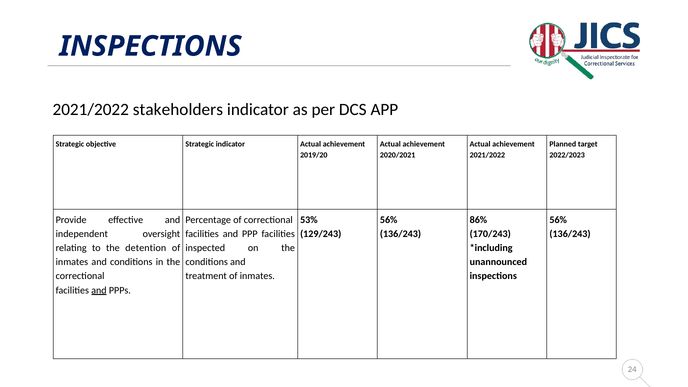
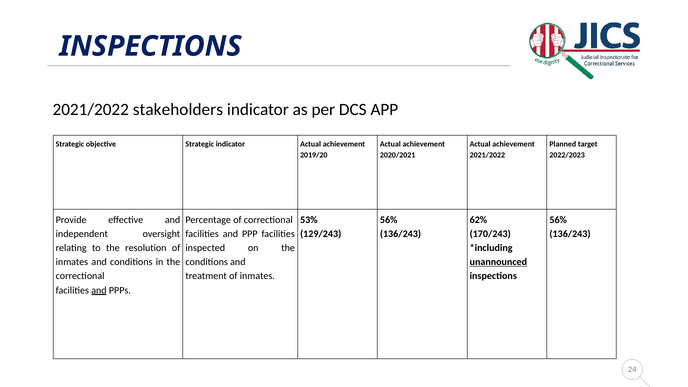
86%: 86% -> 62%
detention: detention -> resolution
unannounced underline: none -> present
